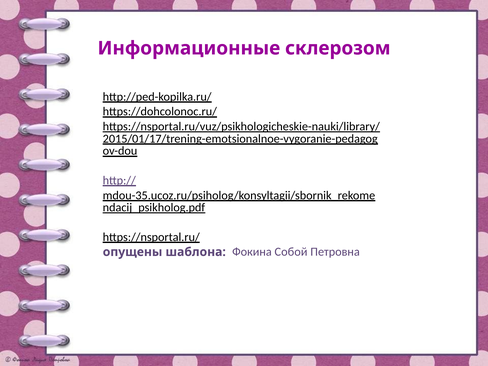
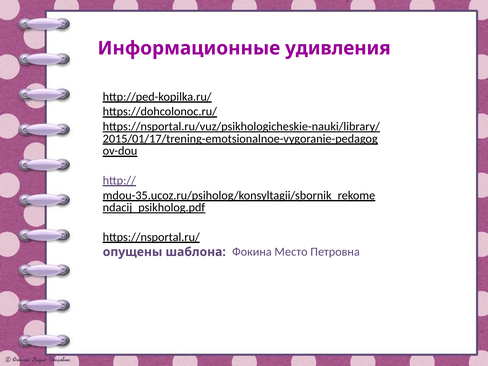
склерозом: склерозом -> удивления
Собой: Собой -> Место
